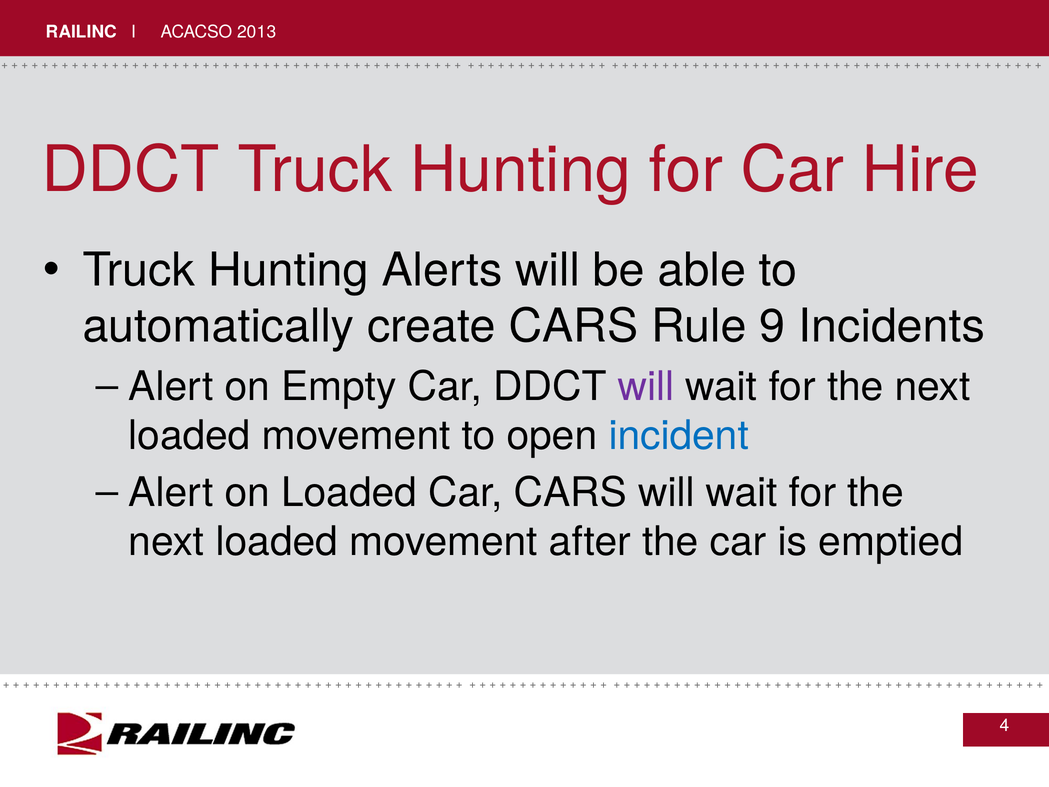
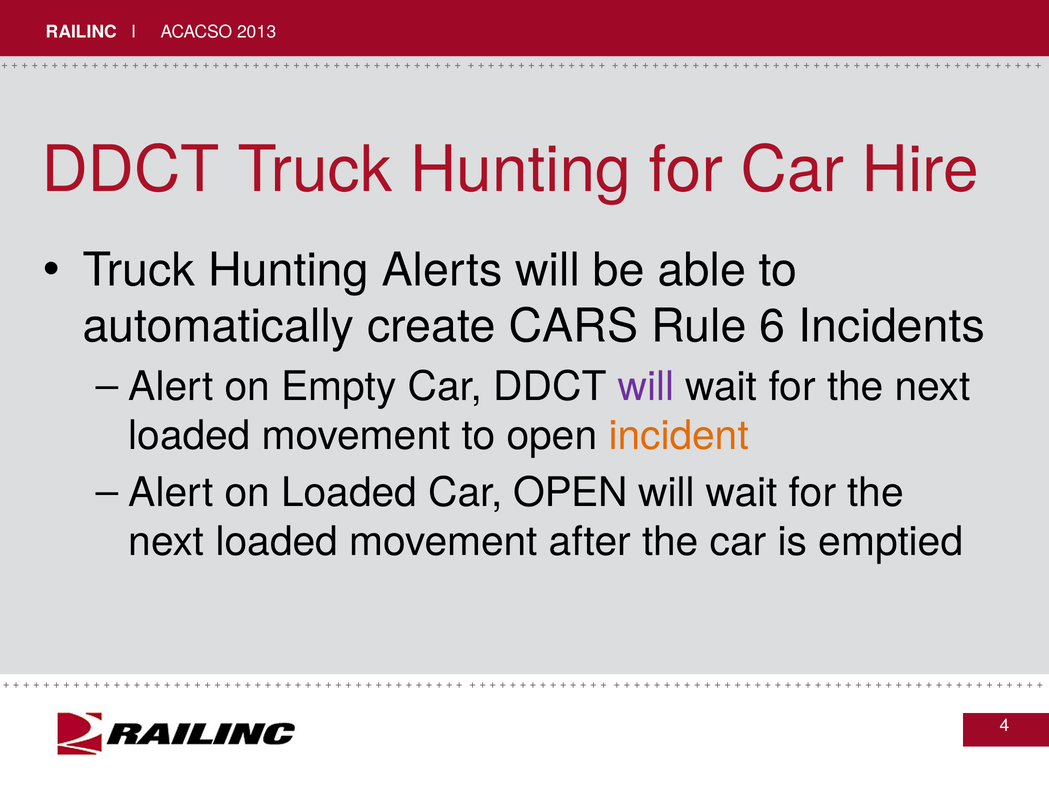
9: 9 -> 6
incident colour: blue -> orange
Car CARS: CARS -> OPEN
